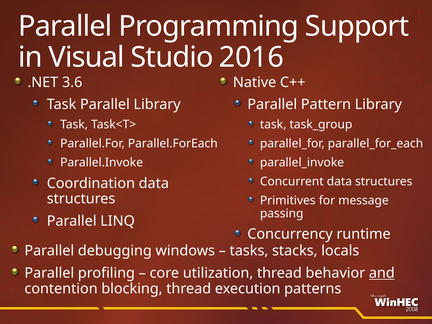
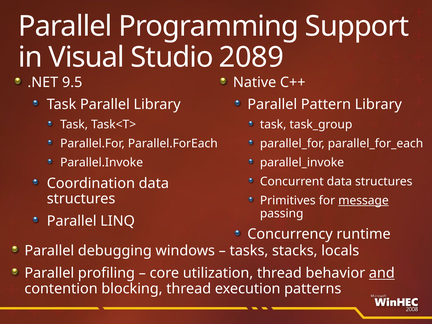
2016: 2016 -> 2089
3.6: 3.6 -> 9.5
message underline: none -> present
